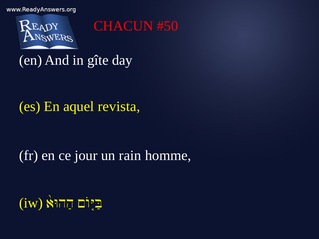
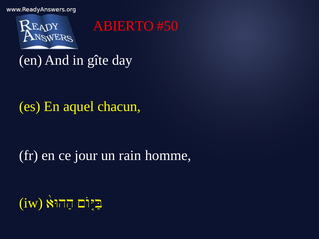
CHACUN: CHACUN -> ABIERTO
revista: revista -> chacun
